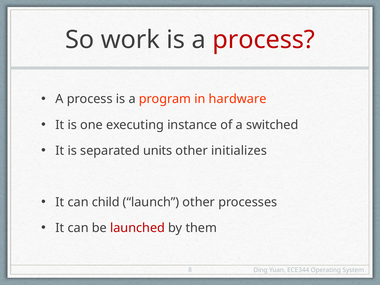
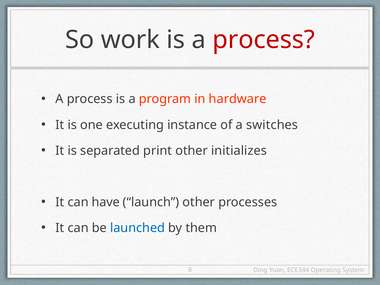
switched: switched -> switches
units: units -> print
child: child -> have
launched colour: red -> blue
